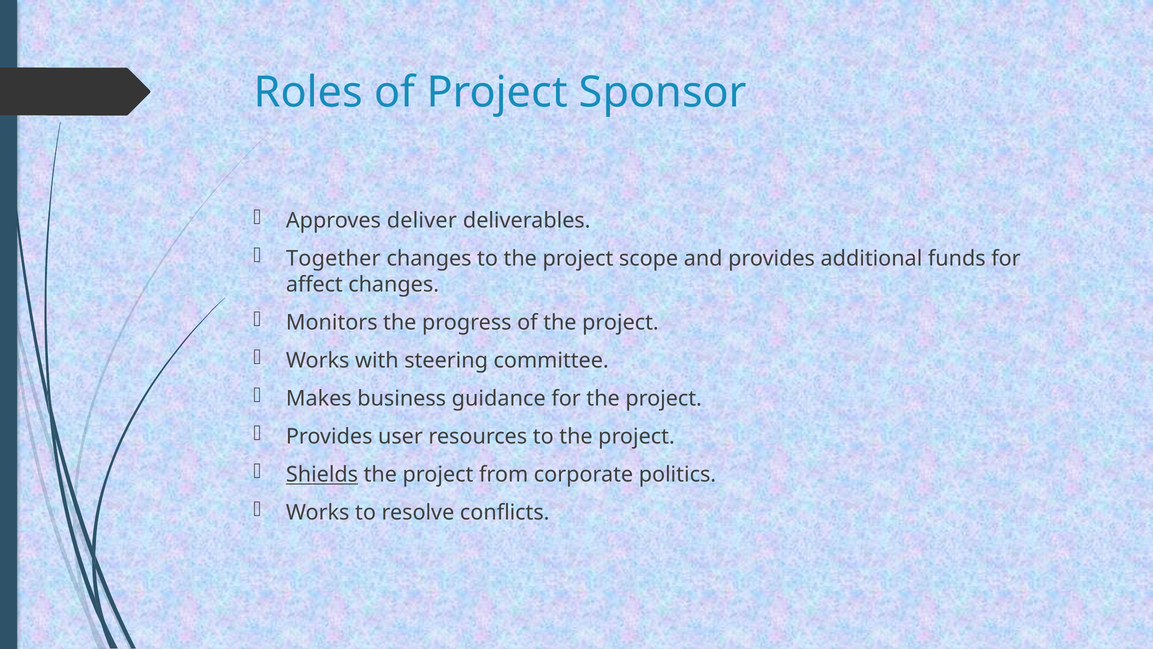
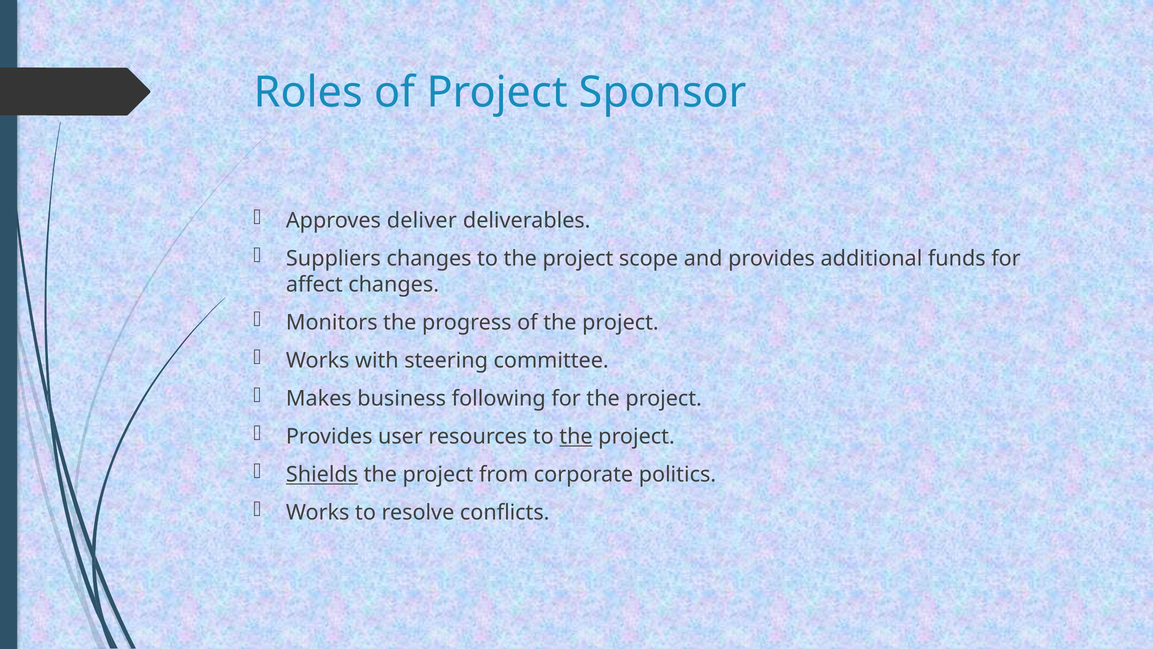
Together: Together -> Suppliers
guidance: guidance -> following
the at (576, 436) underline: none -> present
